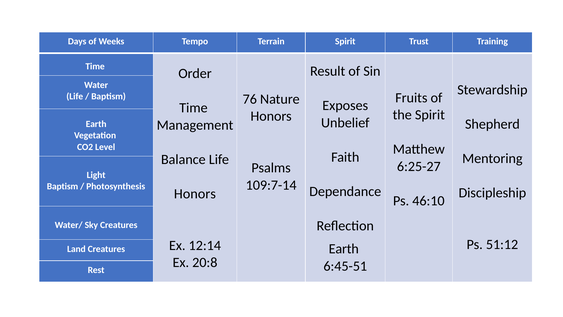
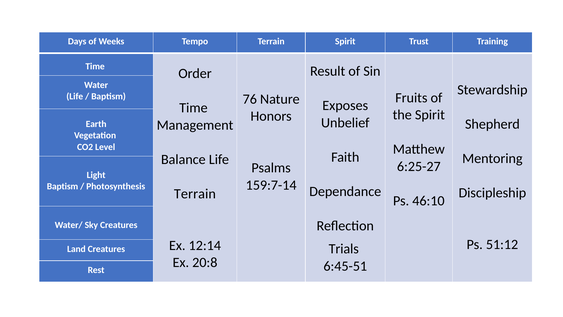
109:7-14: 109:7-14 -> 159:7-14
Honors at (195, 194): Honors -> Terrain
Earth at (344, 249): Earth -> Trials
